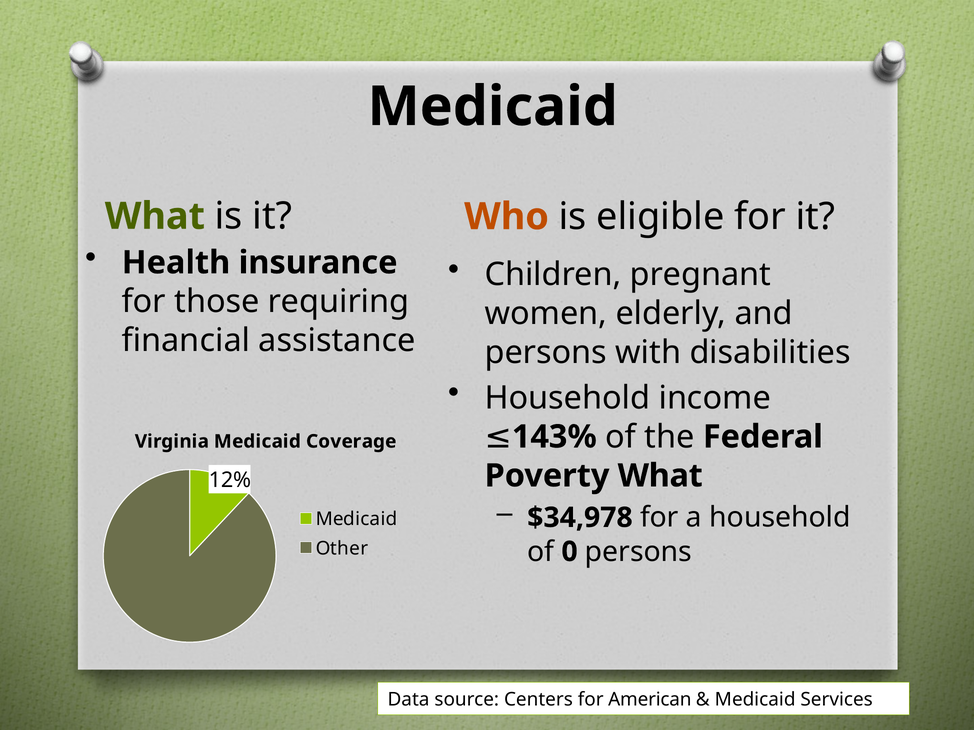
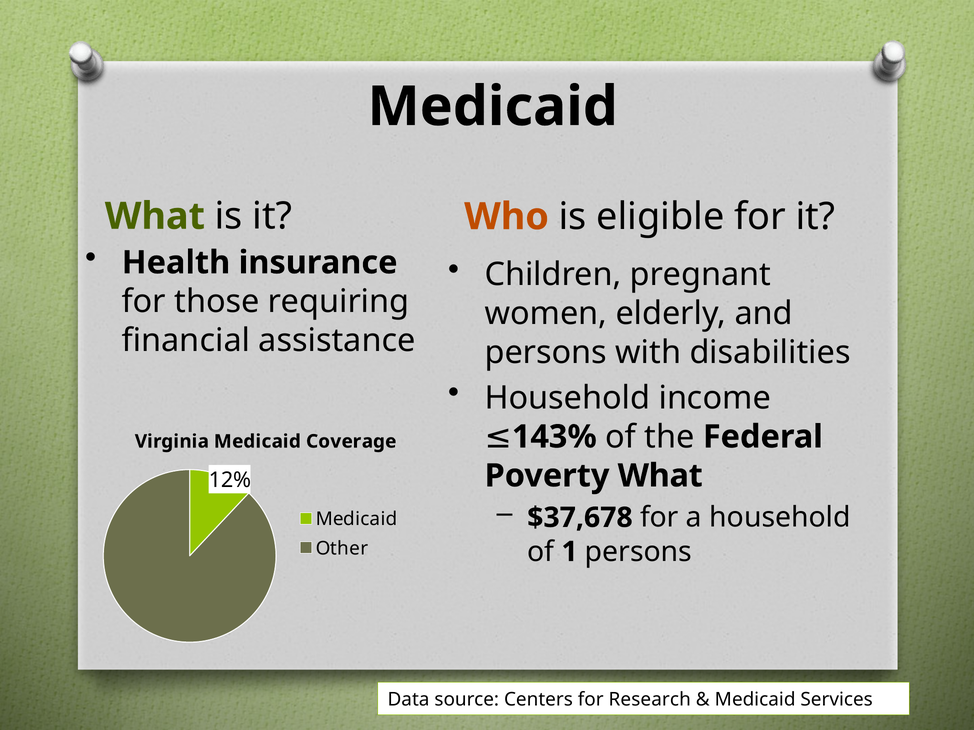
$34,978: $34,978 -> $37,678
0: 0 -> 1
American: American -> Research
